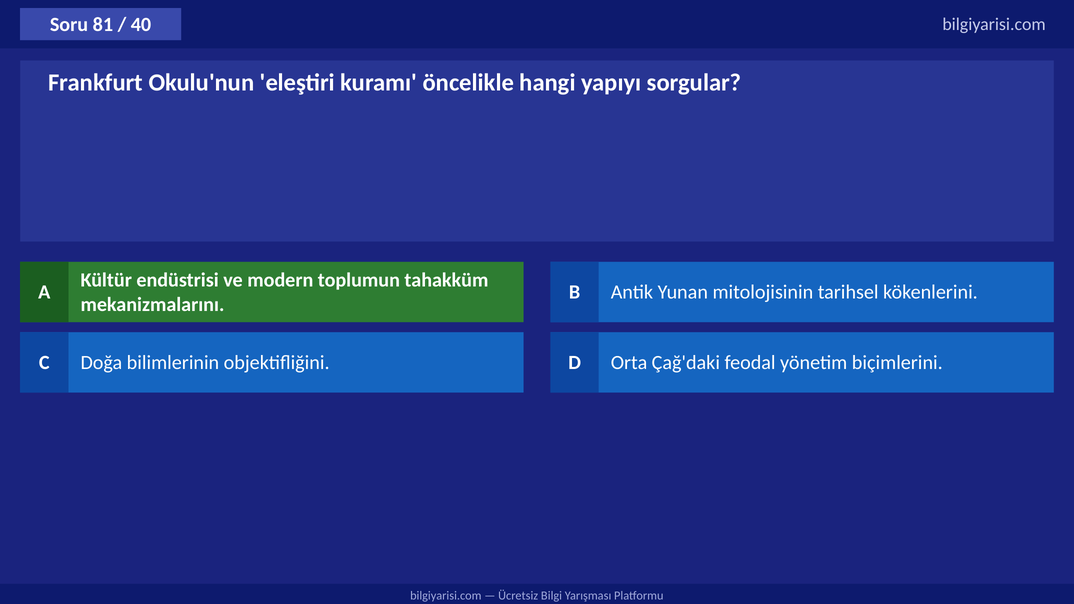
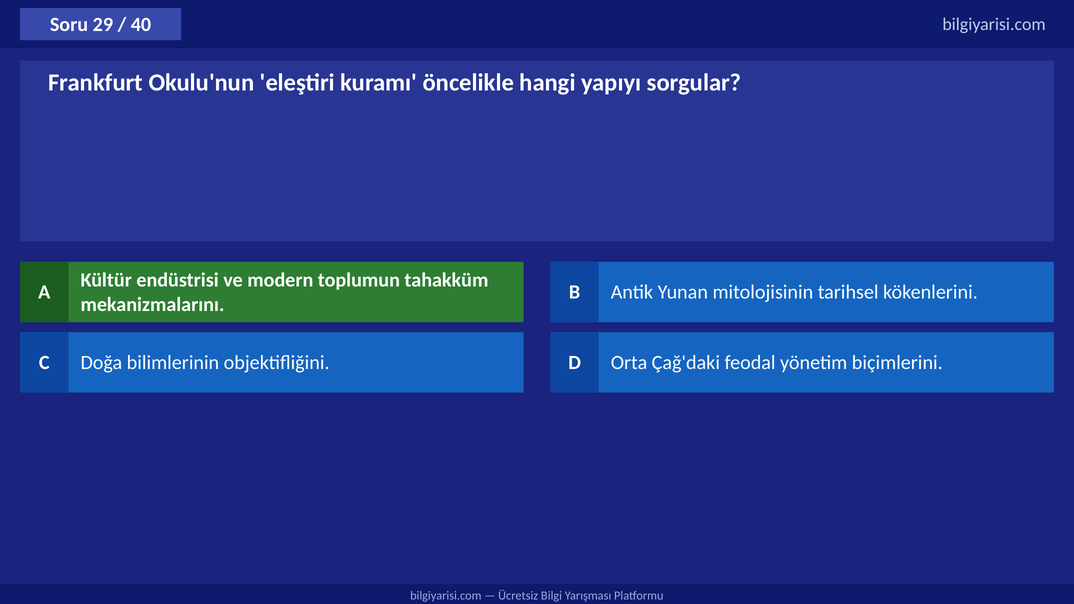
81: 81 -> 29
